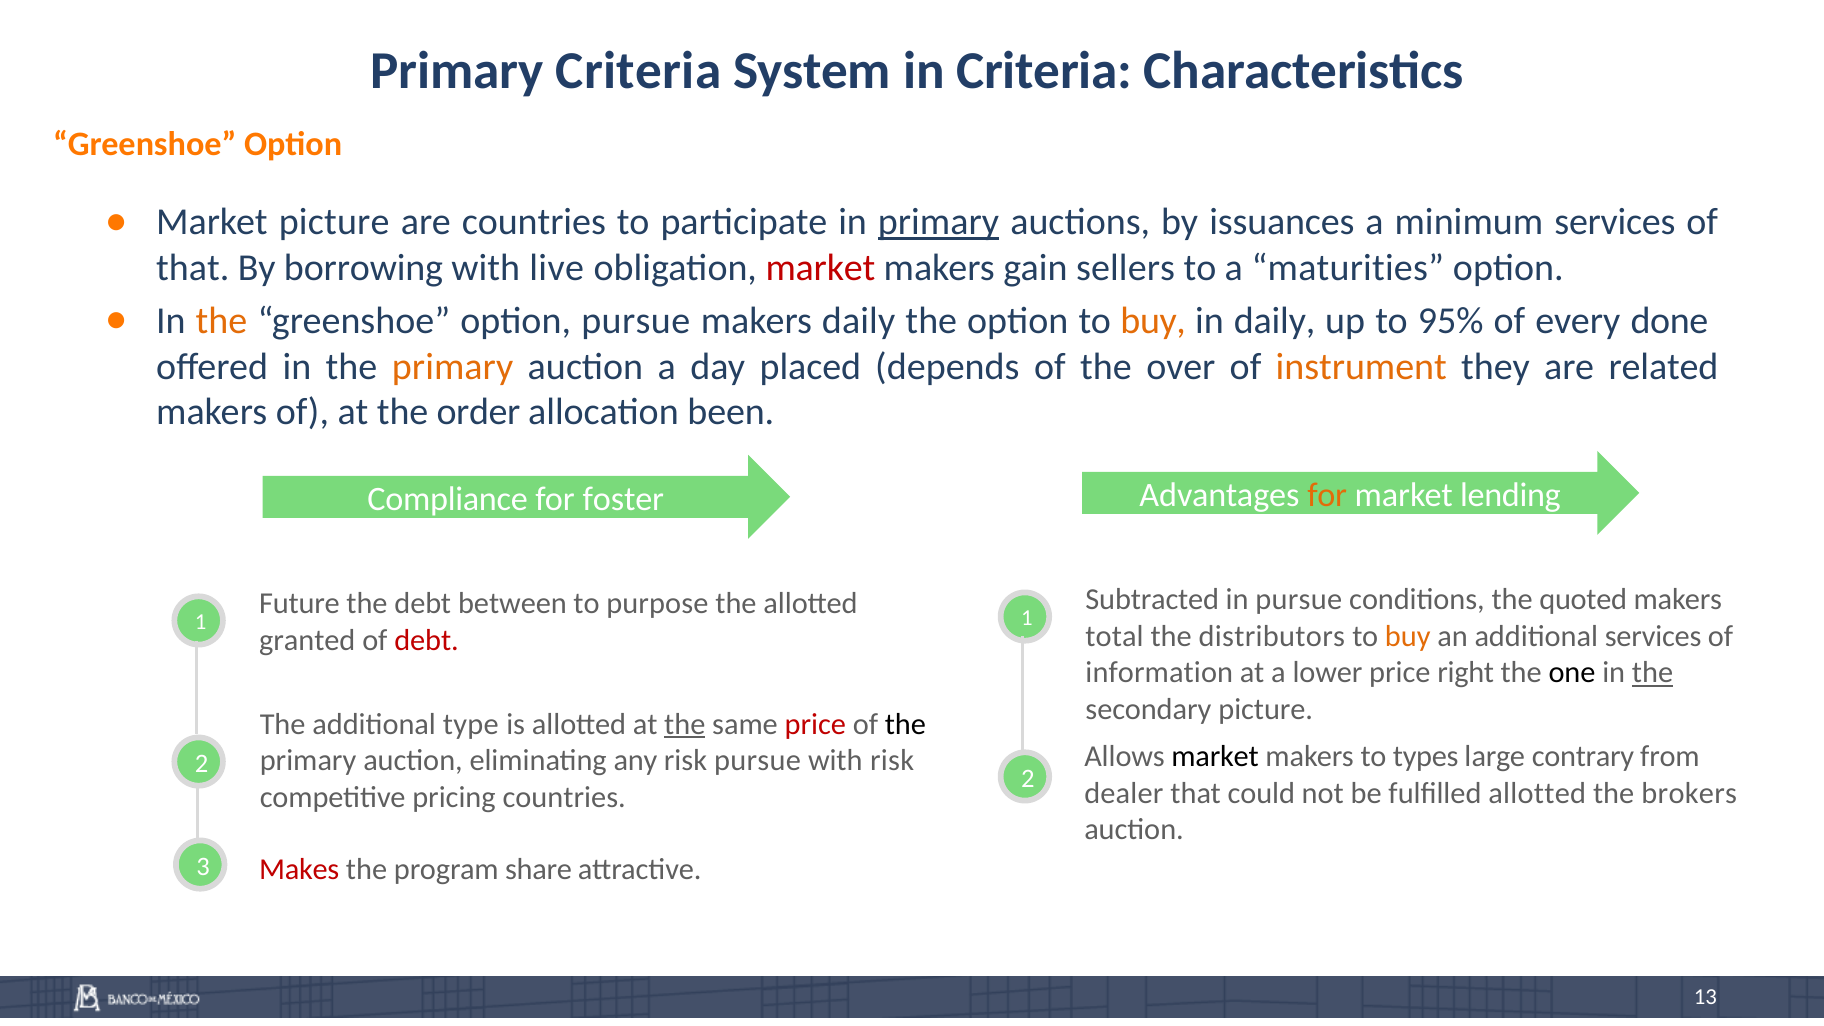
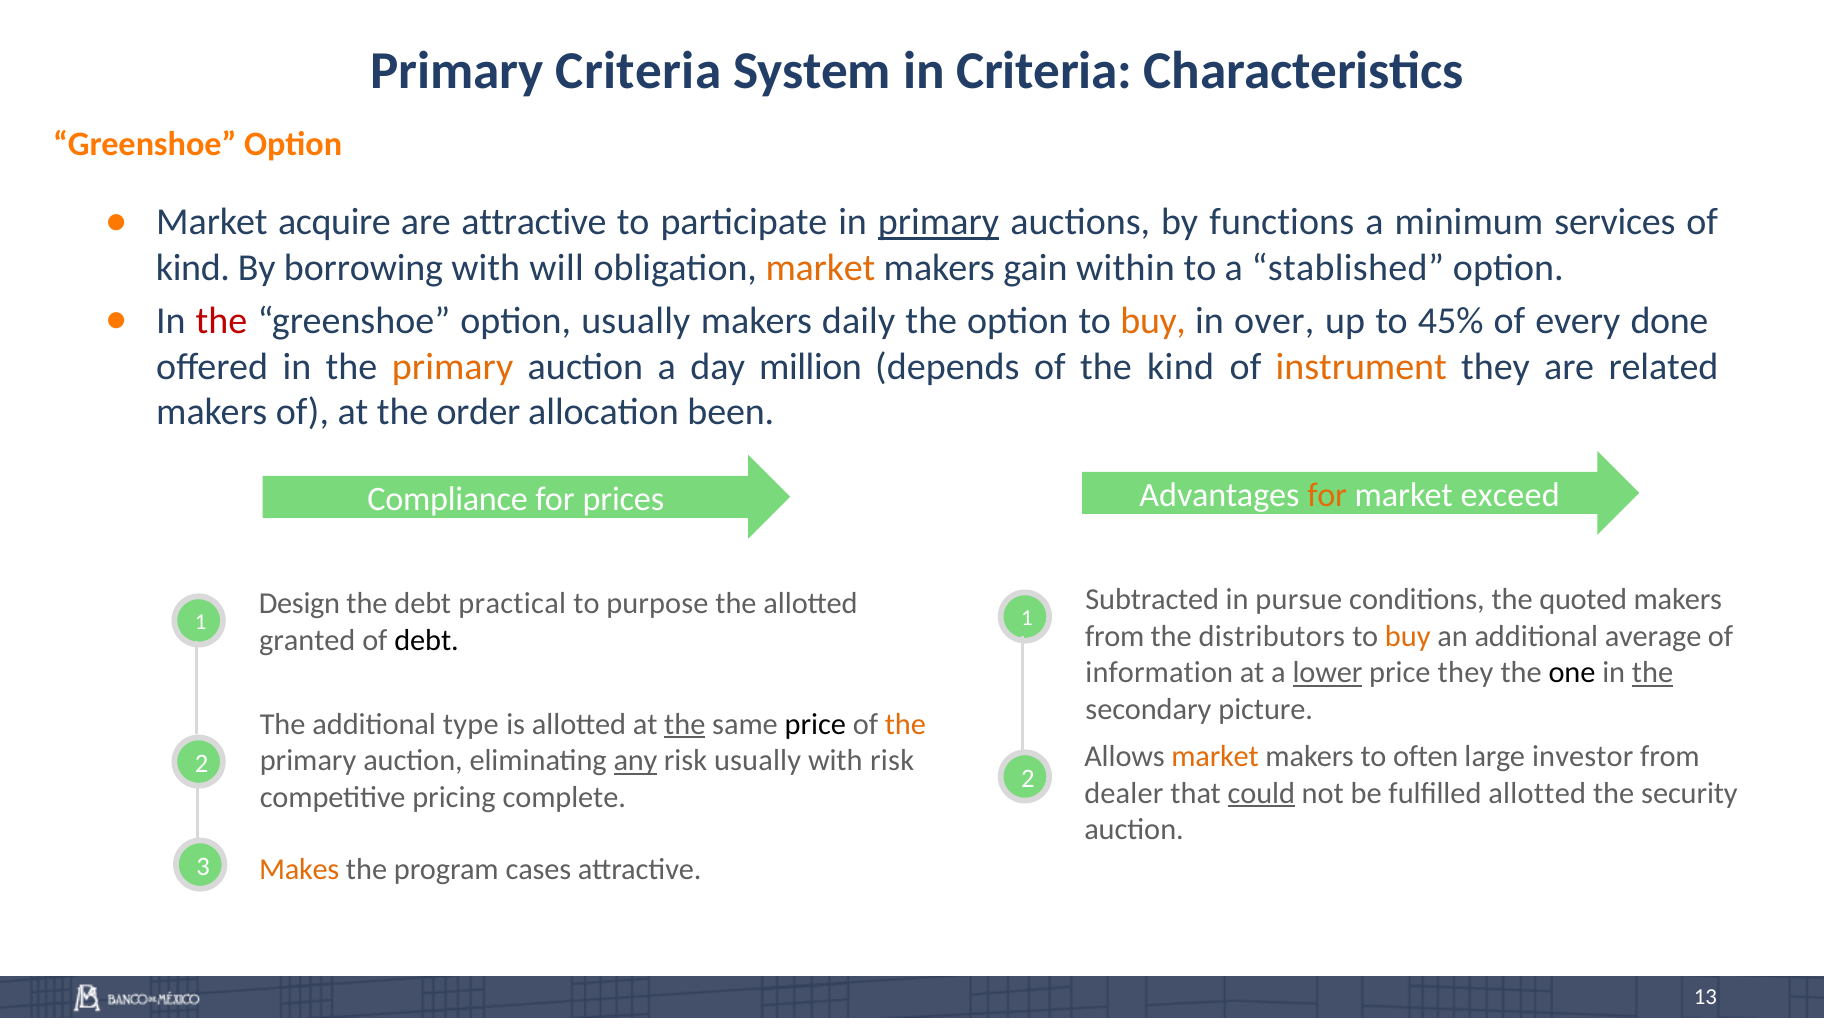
Market picture: picture -> acquire
are countries: countries -> attractive
issuances: issuances -> functions
that at (193, 268): that -> kind
live: live -> will
market at (820, 268) colour: red -> orange
sellers: sellers -> within
maturities: maturities -> stablished
the at (222, 321) colour: orange -> red
option pursue: pursue -> usually
in daily: daily -> over
95%: 95% -> 45%
placed: placed -> million
the over: over -> kind
lending: lending -> exceed
foster: foster -> prices
Future: Future -> Design
between: between -> practical
total at (1115, 636): total -> from
additional services: services -> average
debt at (427, 640) colour: red -> black
lower underline: none -> present
price right: right -> they
price at (815, 724) colour: red -> black
the at (905, 724) colour: black -> orange
market at (1215, 757) colour: black -> orange
types: types -> often
contrary: contrary -> investor
any underline: none -> present
risk pursue: pursue -> usually
could underline: none -> present
brokers: brokers -> security
pricing countries: countries -> complete
Makes colour: red -> orange
share: share -> cases
